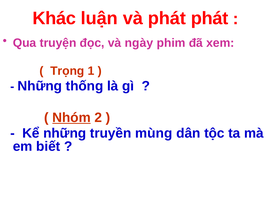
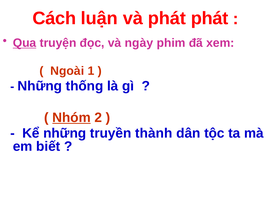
Khác: Khác -> Cách
Qua underline: none -> present
Trọng: Trọng -> Ngoài
mùng: mùng -> thành
